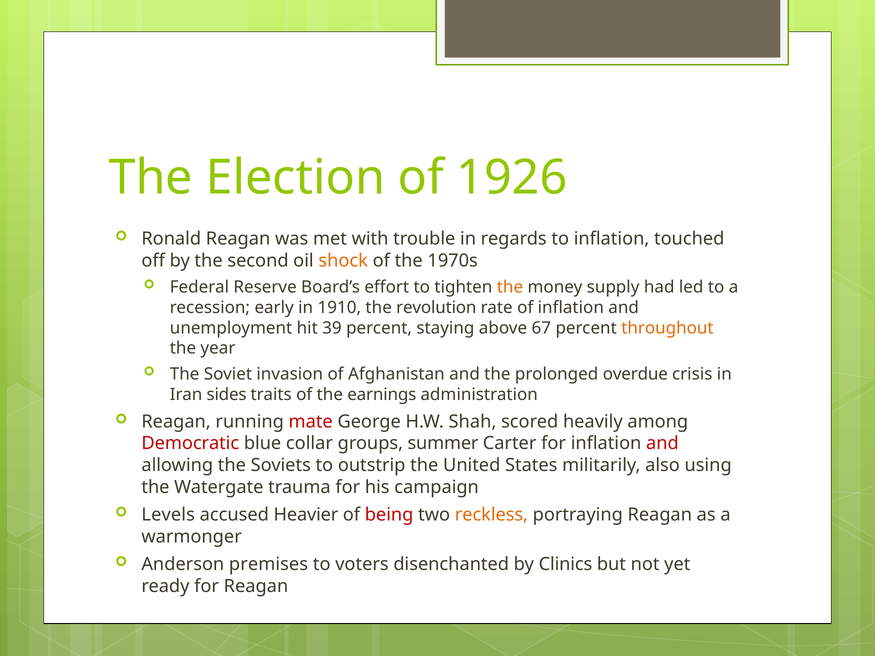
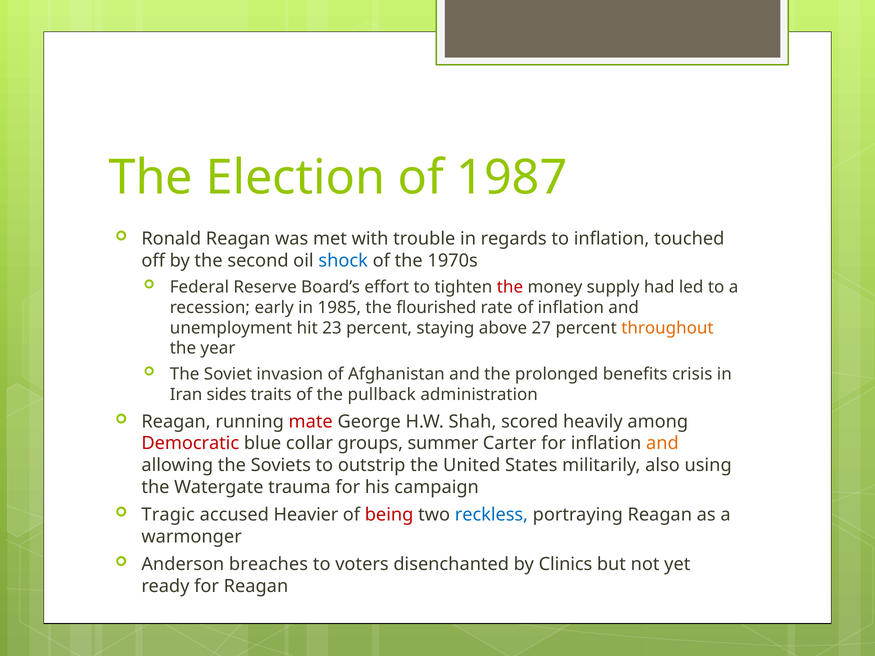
1926: 1926 -> 1987
shock colour: orange -> blue
the at (510, 287) colour: orange -> red
1910: 1910 -> 1985
revolution: revolution -> flourished
39: 39 -> 23
67: 67 -> 27
overdue: overdue -> benefits
earnings: earnings -> pullback
and at (662, 444) colour: red -> orange
Levels: Levels -> Tragic
reckless colour: orange -> blue
premises: premises -> breaches
